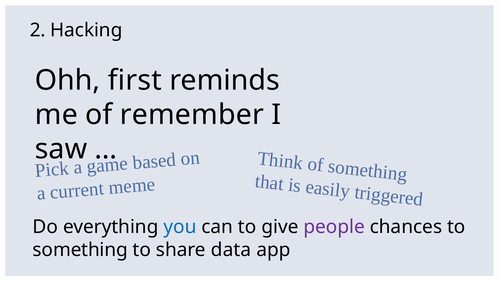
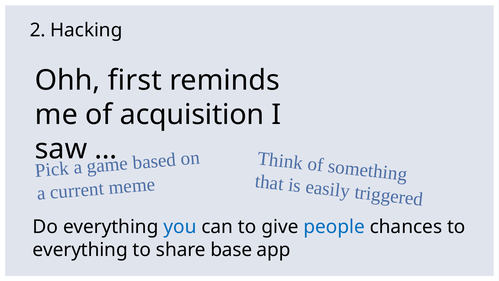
remember: remember -> acquisition
people colour: purple -> blue
something at (80, 249): something -> everything
data: data -> base
